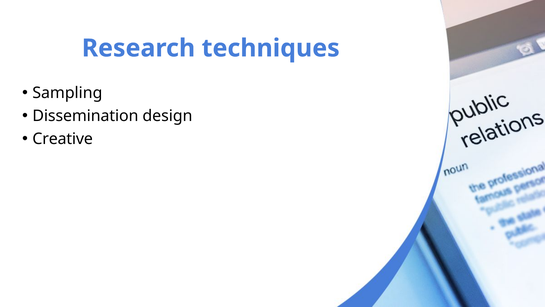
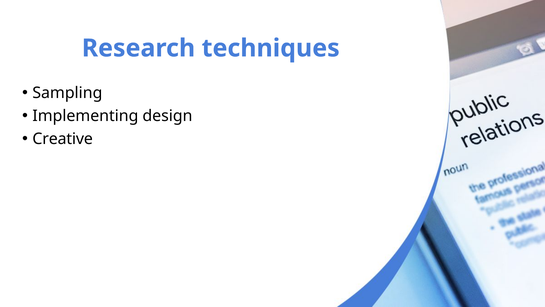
Dissemination: Dissemination -> Implementing
